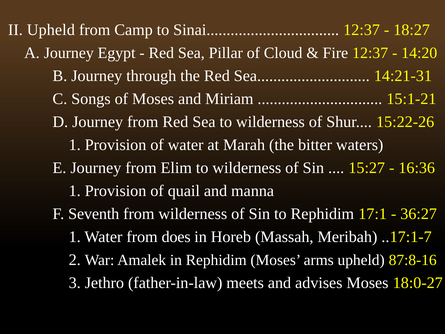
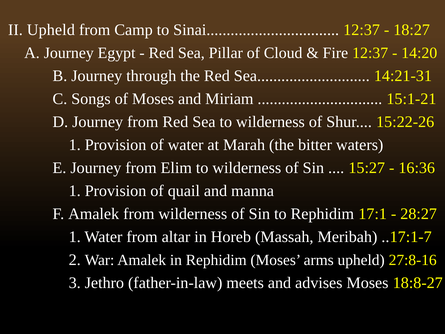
F Seventh: Seventh -> Amalek
36:27: 36:27 -> 28:27
does: does -> altar
87:8-16: 87:8-16 -> 27:8-16
18:0-27: 18:0-27 -> 18:8-27
